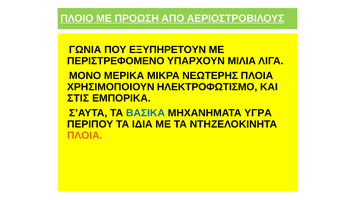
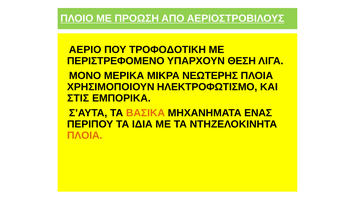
ΓΩΝΙΑ: ΓΩΝΙΑ -> ΑΕΡΙΟ
ΕΞΥΠΗΡΕΤΟΥΝ: ΕΞΥΠΗΡΕΤΟΥΝ -> ΤΡΟΦΟΔΟΤΙΚΗ
ΜΙΛΙΑ: ΜΙΛΙΑ -> ΘΕΣΗ
ΒΑΣΙΚΑ colour: blue -> orange
ΥΓΡΑ: ΥΓΡΑ -> ΕΝΑΣ
